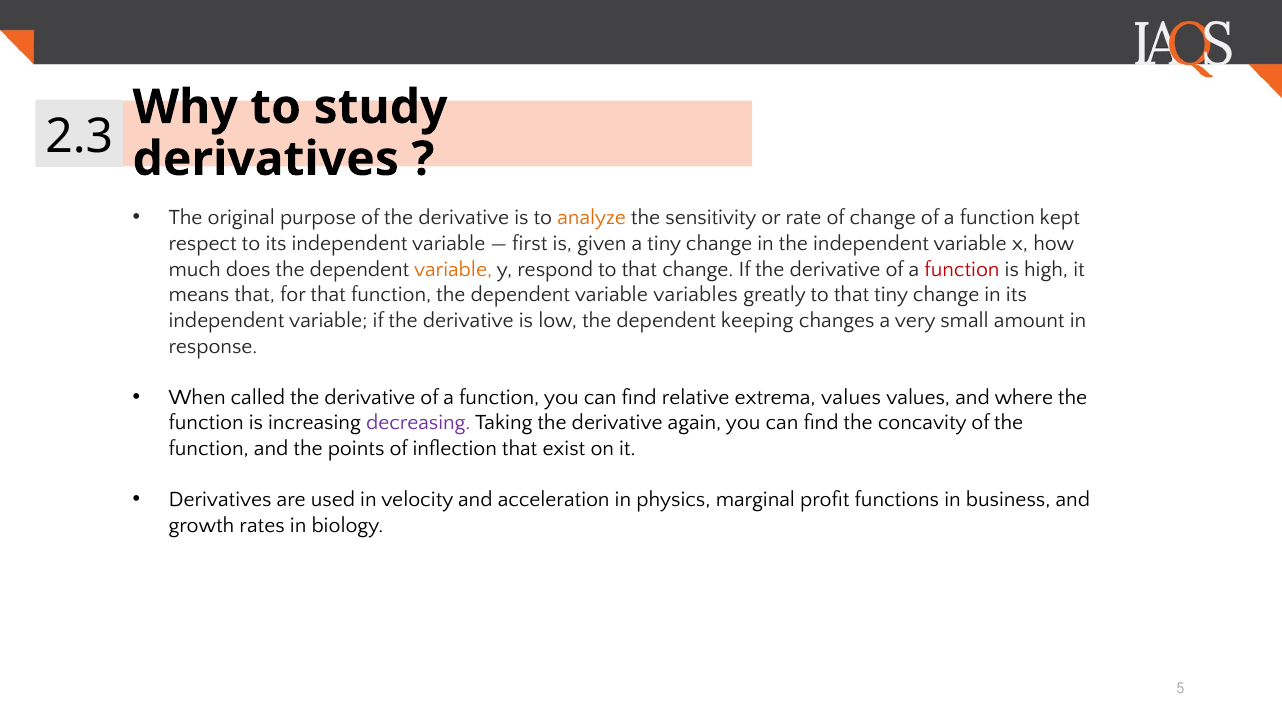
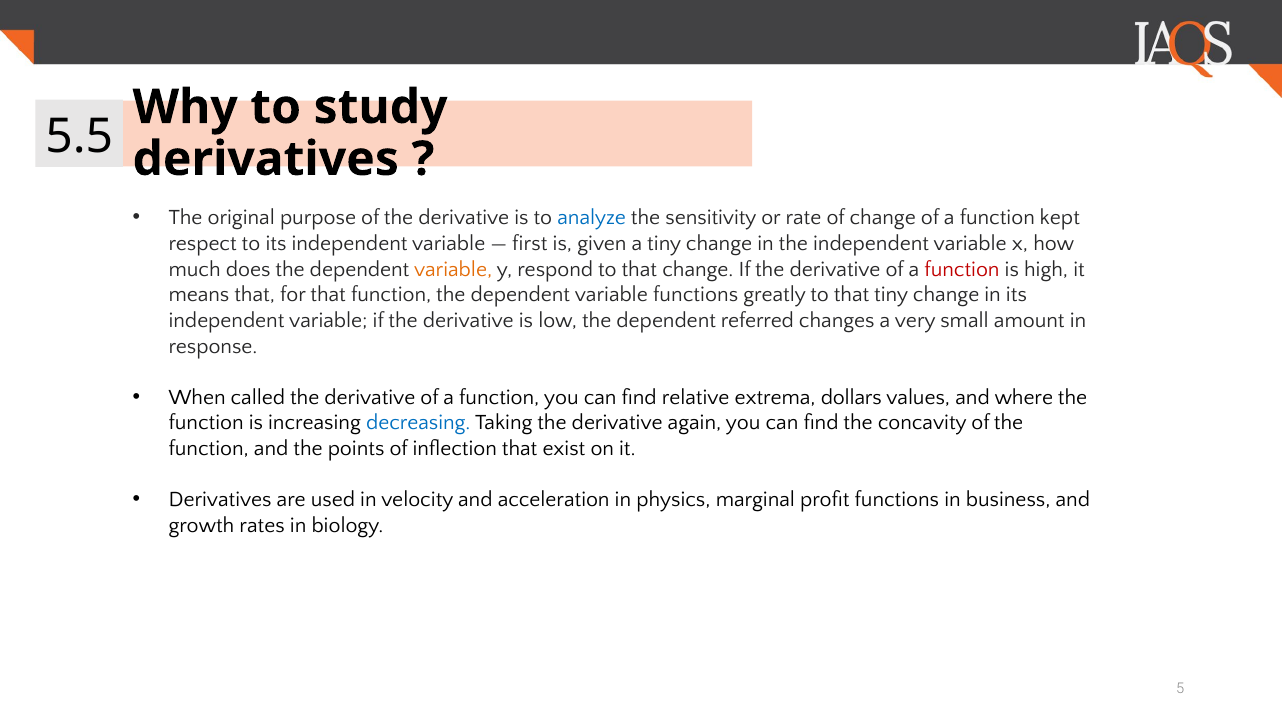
2.3: 2.3 -> 5.5
analyze colour: orange -> blue
variable variables: variables -> functions
keeping: keeping -> referred
extrema values: values -> dollars
decreasing colour: purple -> blue
